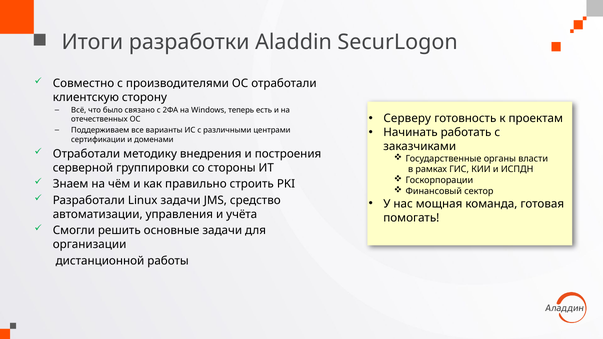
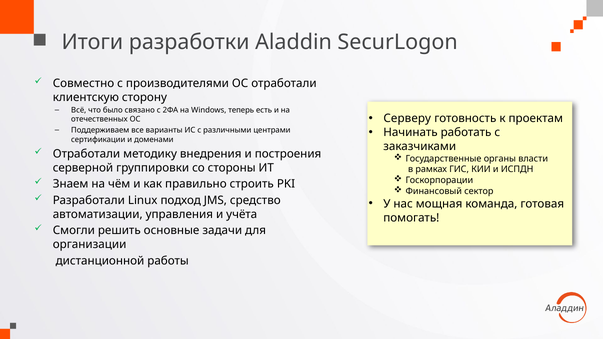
Linux задачи: задачи -> подход
